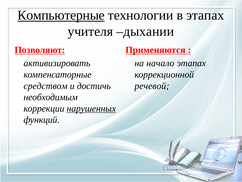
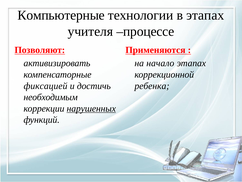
Компьютерные underline: present -> none
дыхании: дыхании -> процессе
средством: средством -> фиксацией
речевой: речевой -> ребенка
